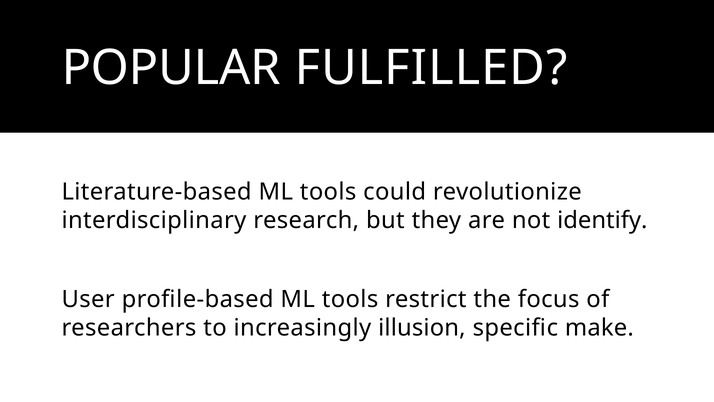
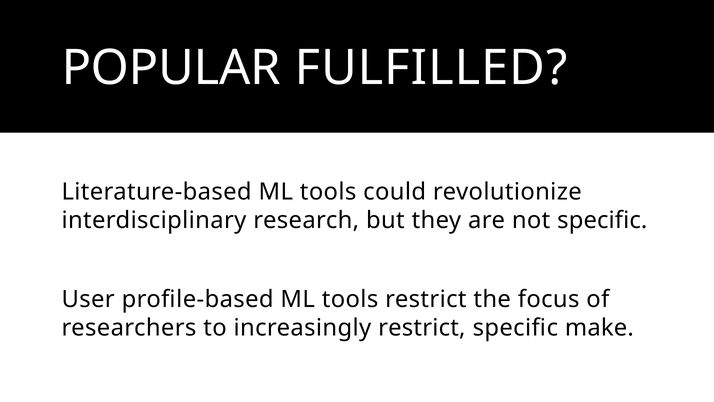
not identify: identify -> specific
increasingly illusion: illusion -> restrict
